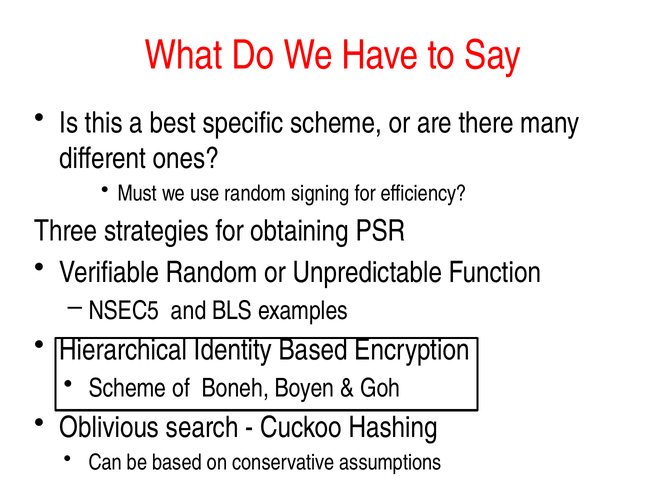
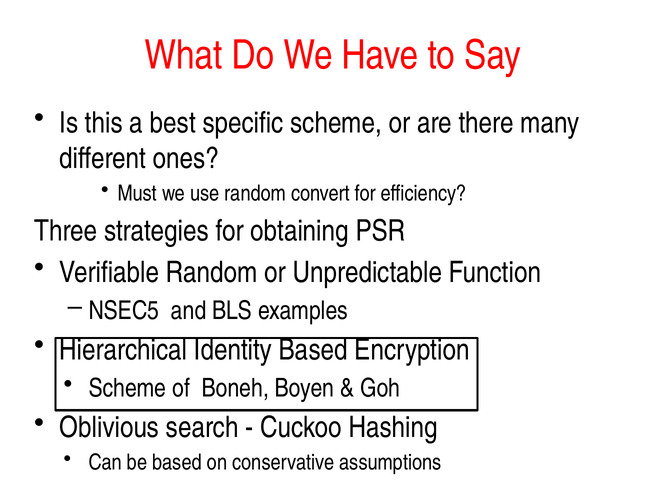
signing: signing -> convert
